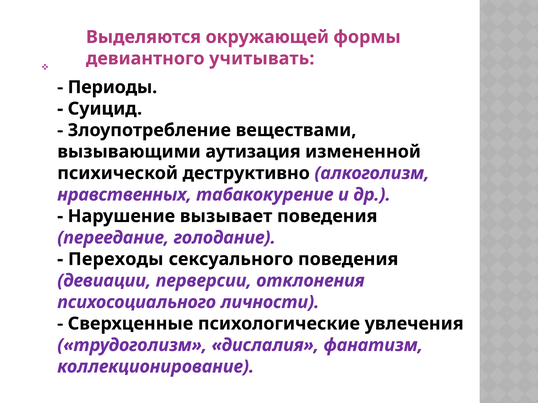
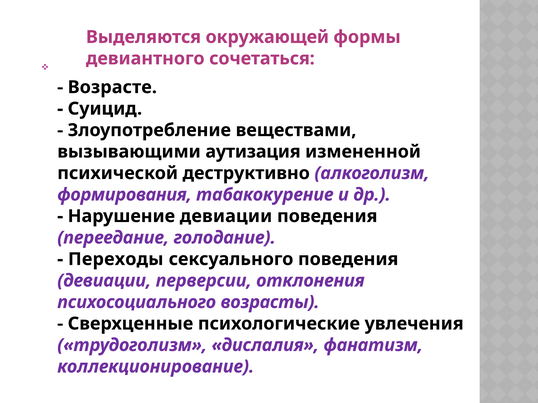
учитывать: учитывать -> сочетаться
Периоды: Периоды -> Возрасте
нравственных: нравственных -> формирования
Нарушение вызывает: вызывает -> девиации
личности: личности -> возрасты
